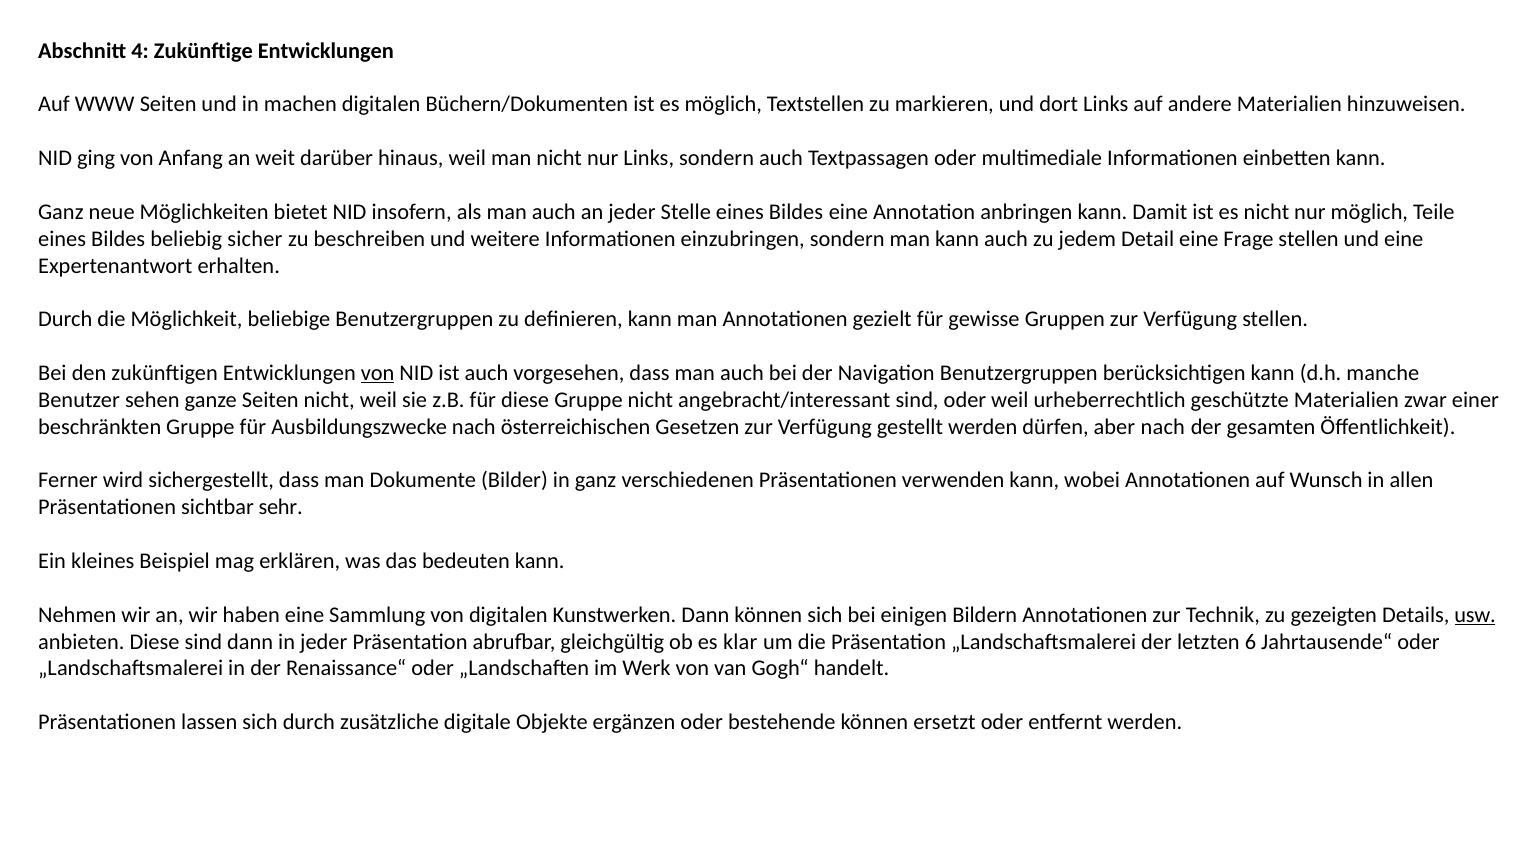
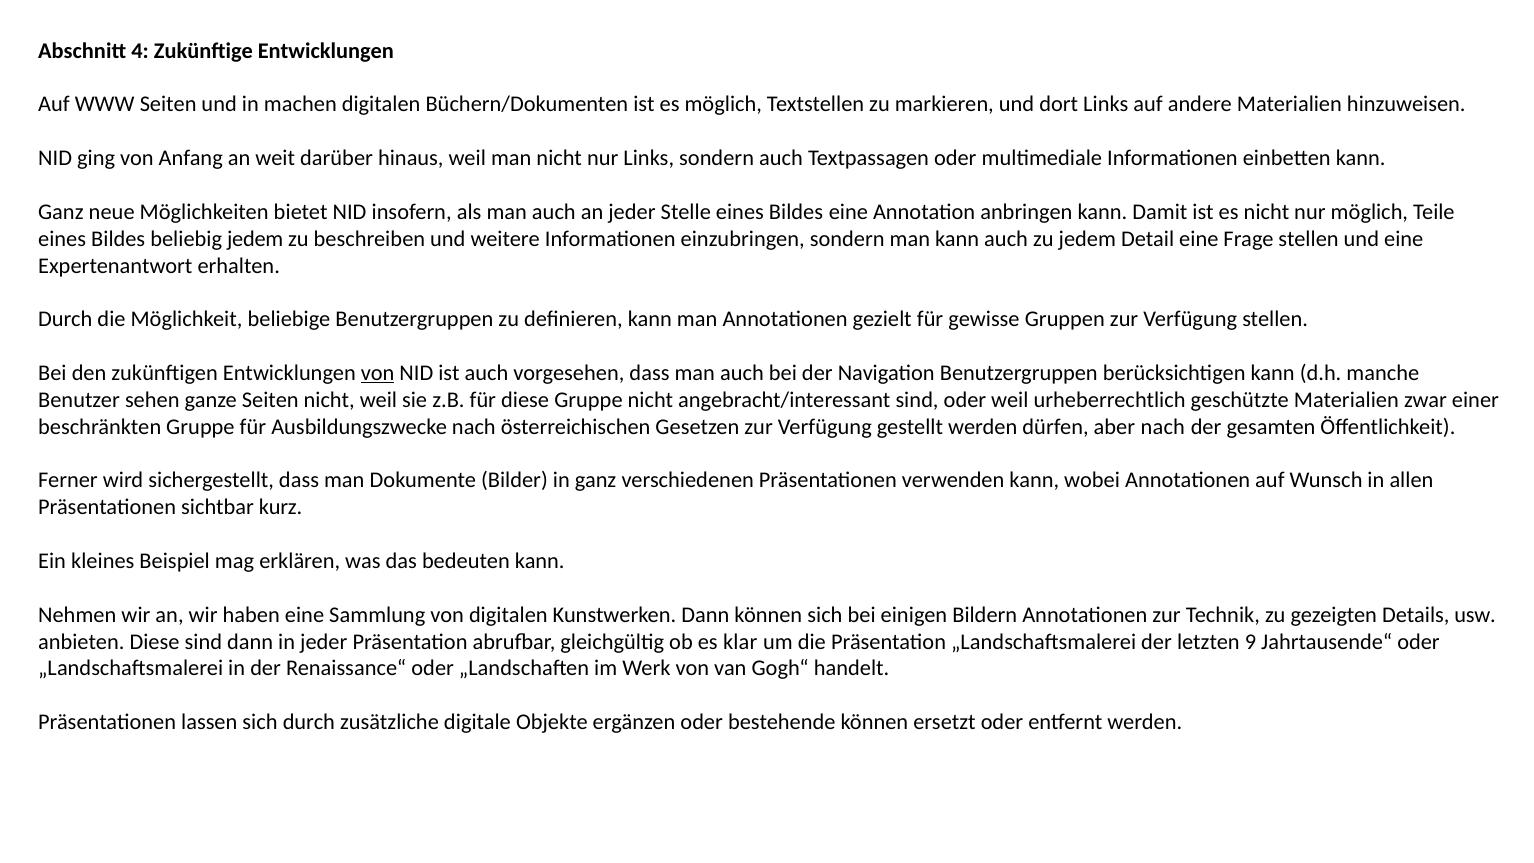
beliebig sicher: sicher -> jedem
sehr: sehr -> kurz
usw underline: present -> none
6: 6 -> 9
